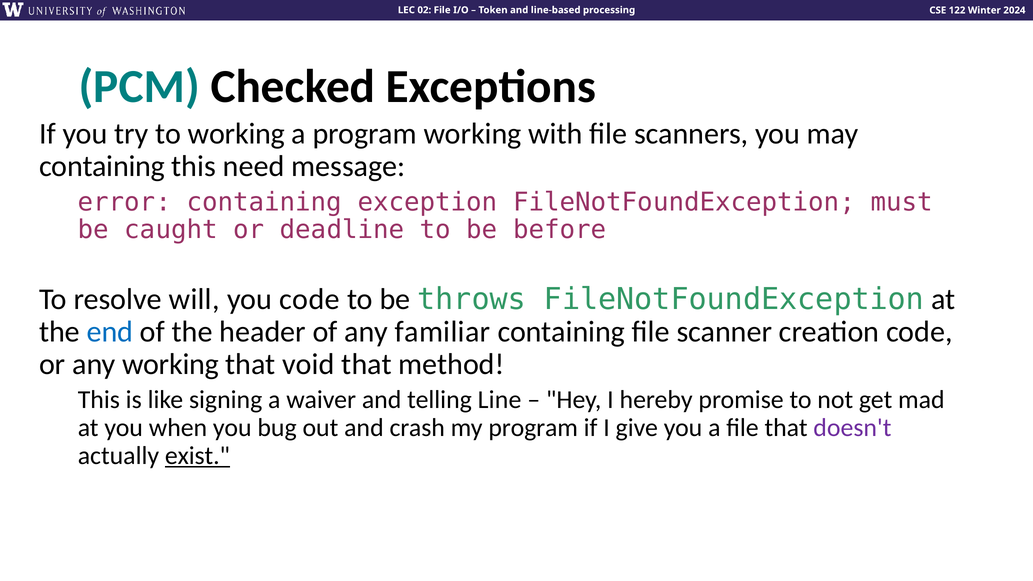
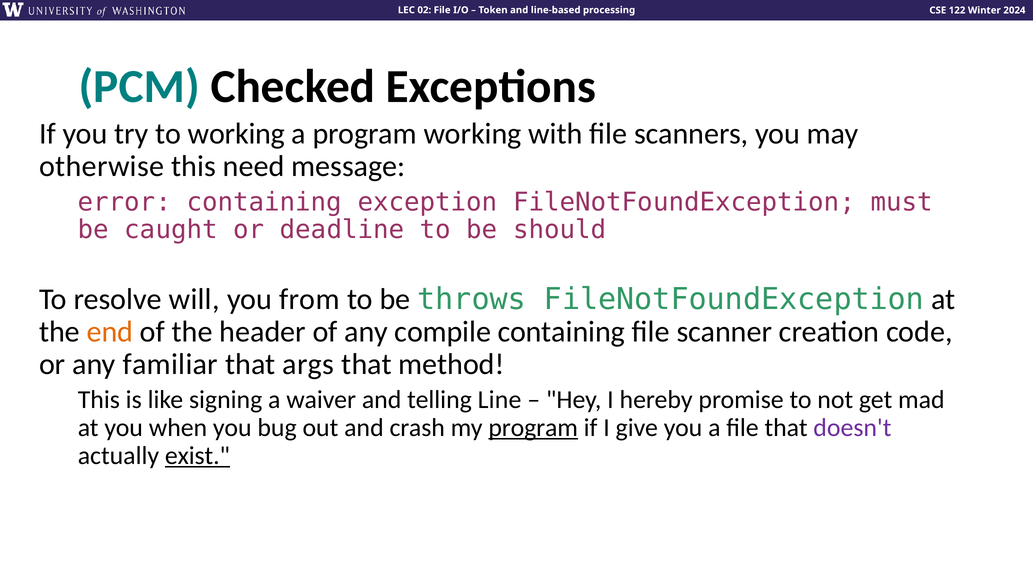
containing at (102, 166): containing -> otherwise
before: before -> should
you code: code -> from
end colour: blue -> orange
familiar: familiar -> compile
any working: working -> familiar
void: void -> args
program at (533, 428) underline: none -> present
